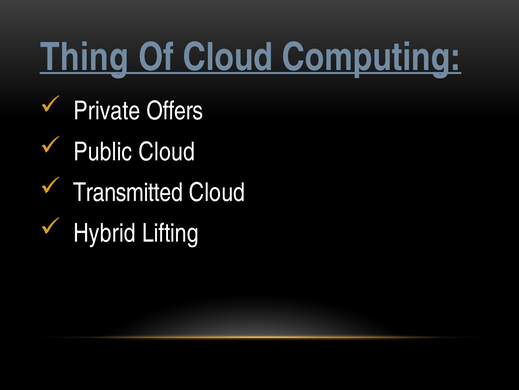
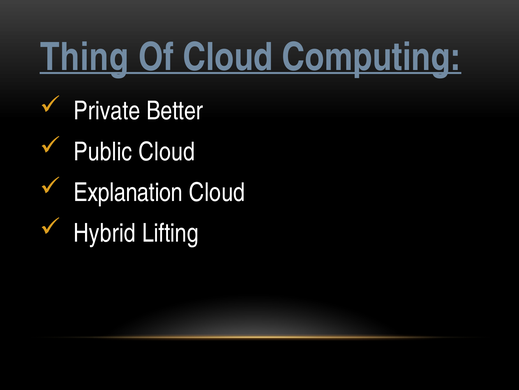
Offers: Offers -> Better
Transmitted: Transmitted -> Explanation
